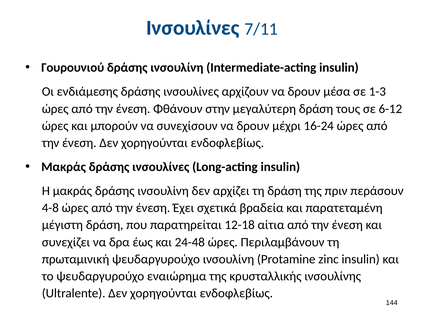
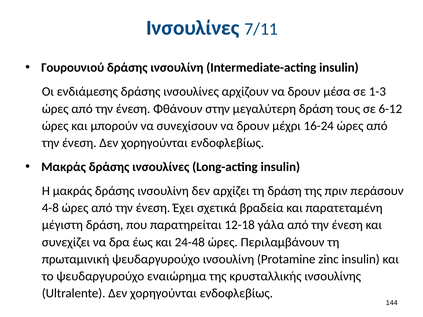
αίτια: αίτια -> γάλα
